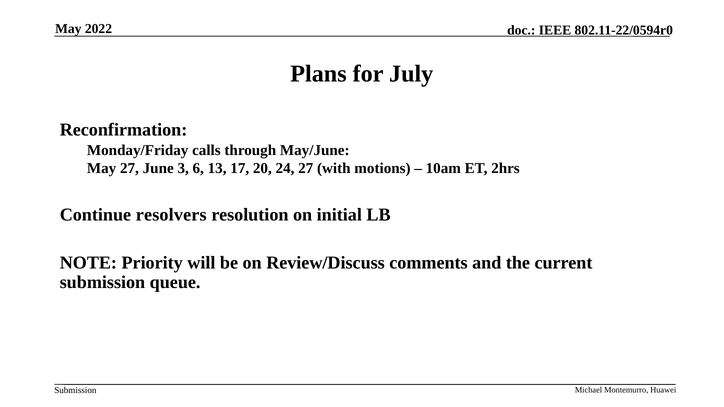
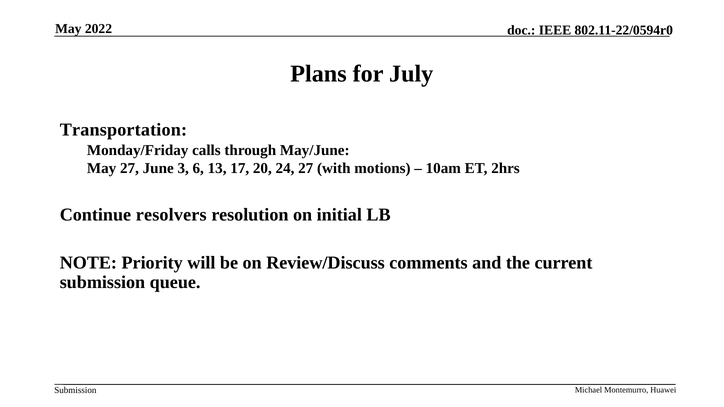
Reconfirmation: Reconfirmation -> Transportation
